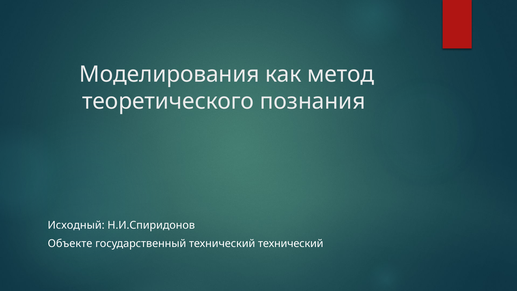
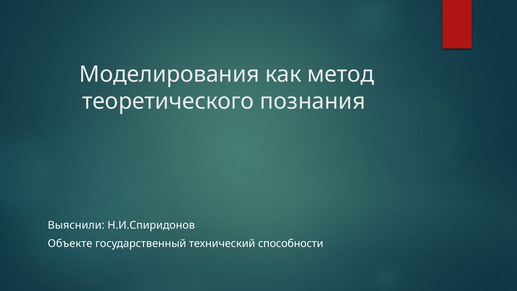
Исходный: Исходный -> Выяснили
технический технический: технический -> способности
